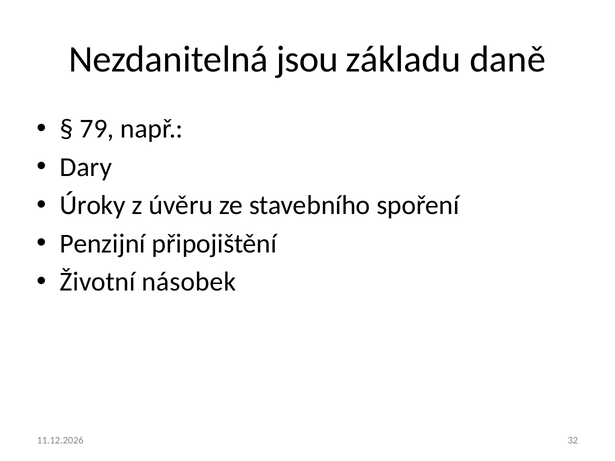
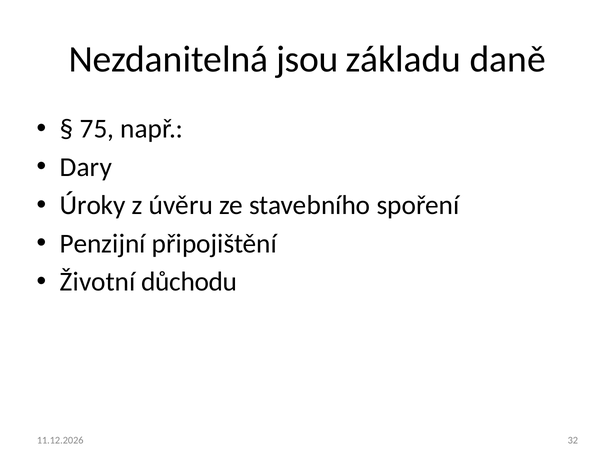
79: 79 -> 75
násobek: násobek -> důchodu
